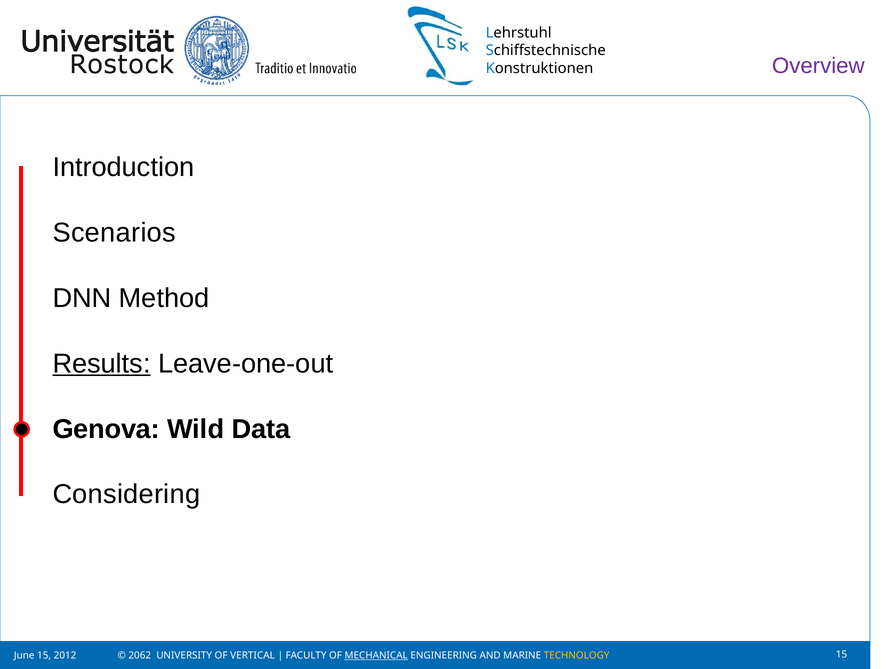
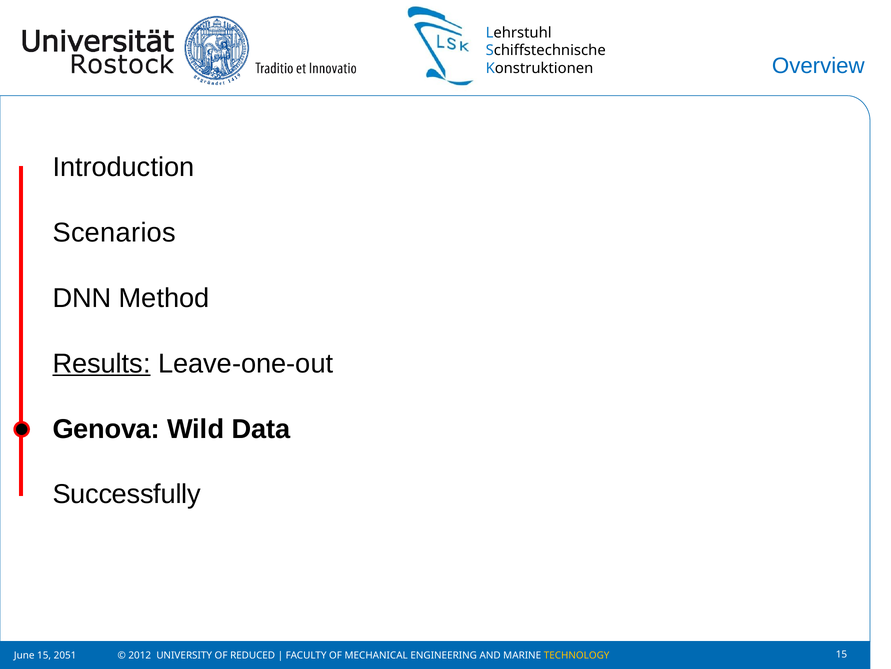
Overview colour: purple -> blue
Considering: Considering -> Successfully
2012: 2012 -> 2051
2062: 2062 -> 2012
VERTICAL: VERTICAL -> REDUCED
MECHANICAL underline: present -> none
